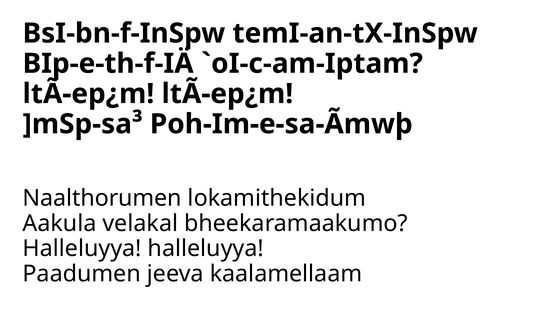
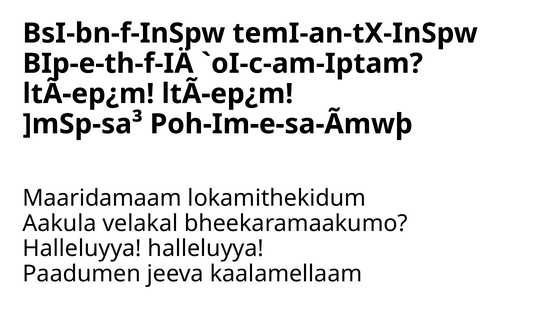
Naalthorumen: Naalthorumen -> Maaridamaam
